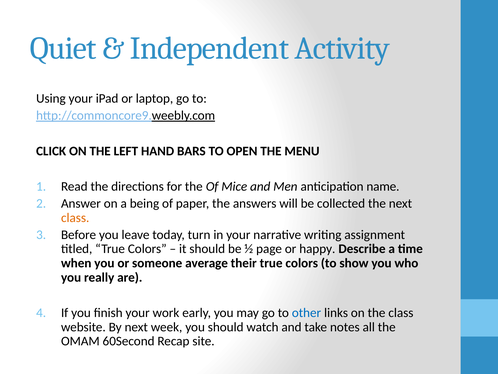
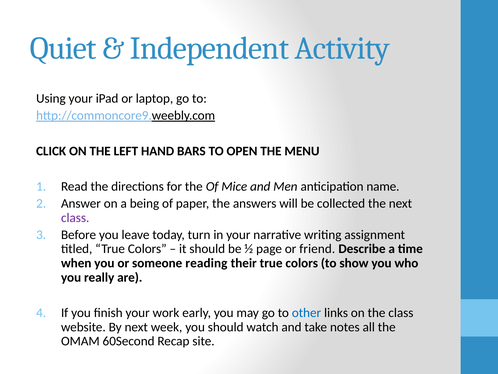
class at (75, 217) colour: orange -> purple
happy: happy -> friend
average: average -> reading
